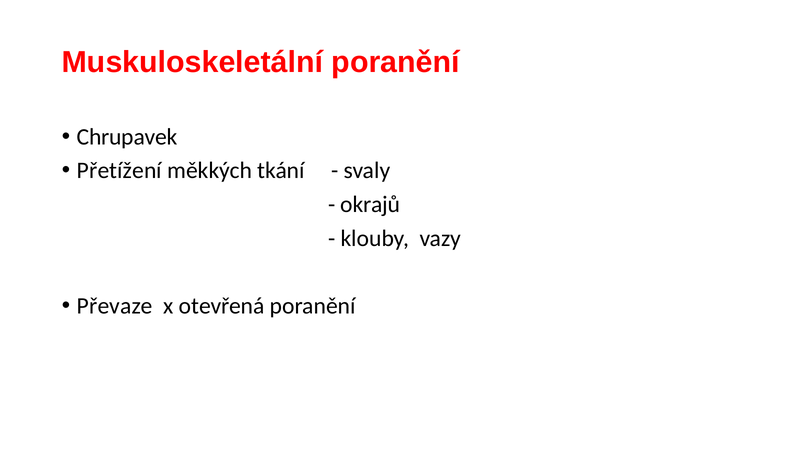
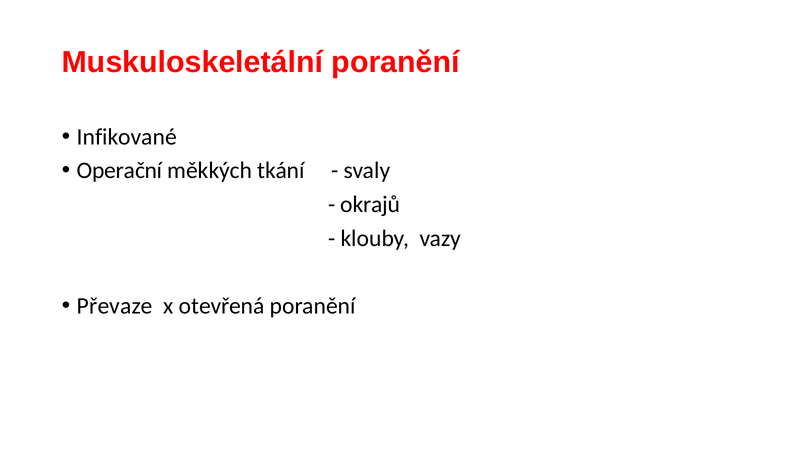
Chrupavek: Chrupavek -> Infikované
Přetížení: Přetížení -> Operační
